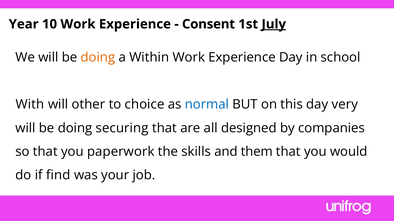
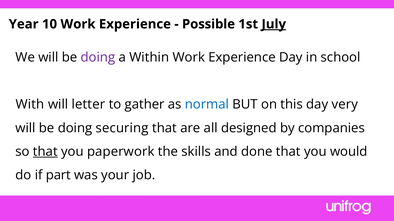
Consent: Consent -> Possible
doing at (98, 57) colour: orange -> purple
other: other -> letter
choice: choice -> gather
that at (45, 152) underline: none -> present
them: them -> done
find: find -> part
